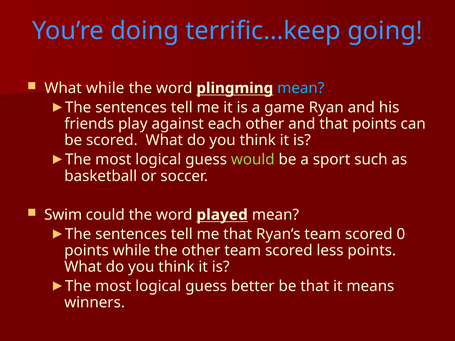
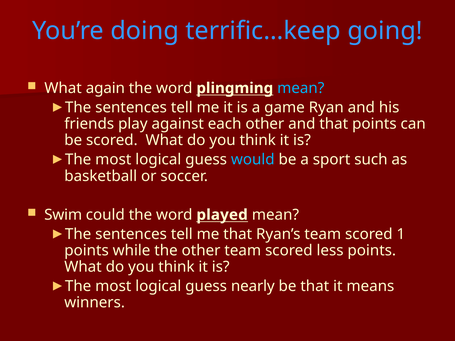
What while: while -> again
would colour: light green -> light blue
0: 0 -> 1
better: better -> nearly
